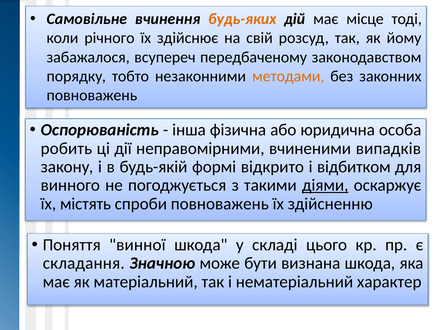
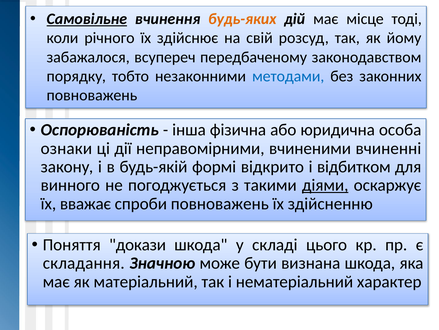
Самовільне underline: none -> present
методами colour: orange -> blue
робить: робить -> ознаки
випадків: випадків -> вчиненні
містять: містять -> вважає
винної: винної -> докази
